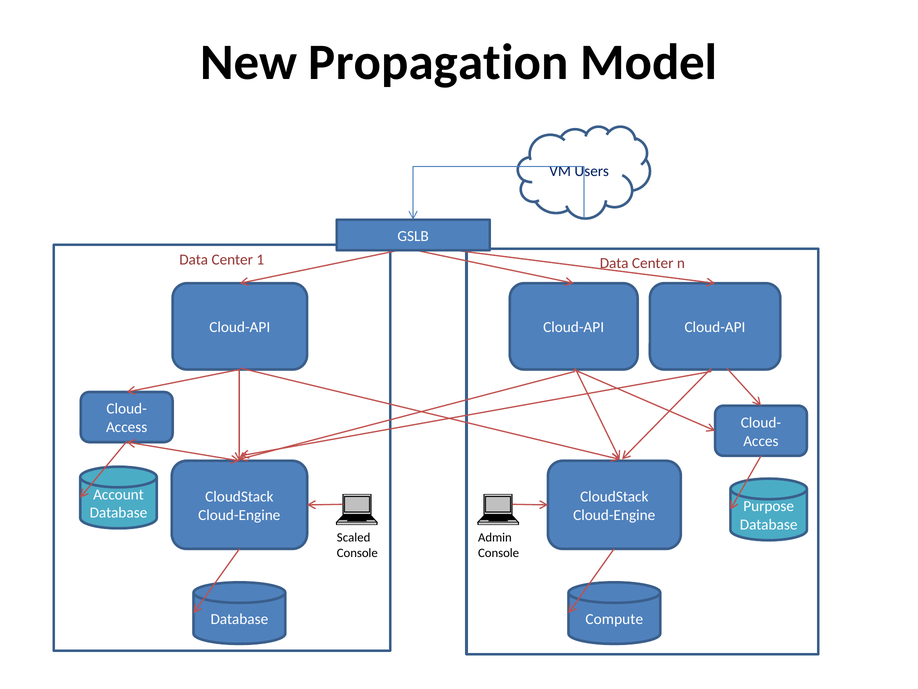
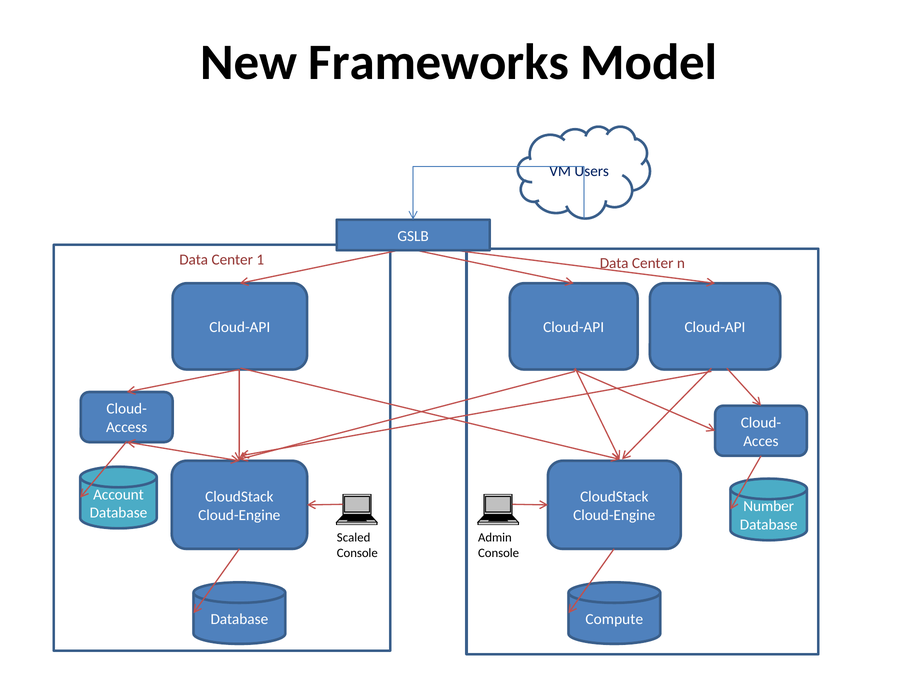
Propagation: Propagation -> Frameworks
Purpose: Purpose -> Number
